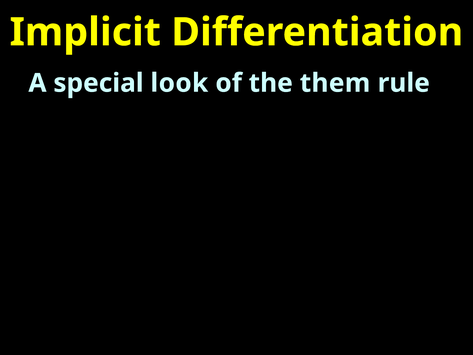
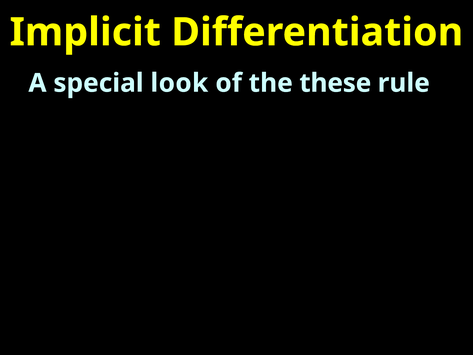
them: them -> these
